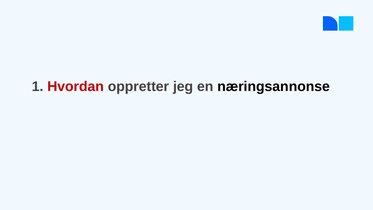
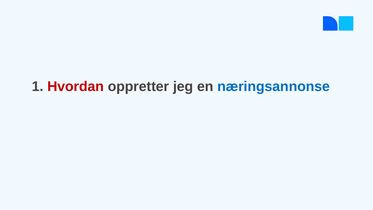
næringsannonse colour: black -> blue
